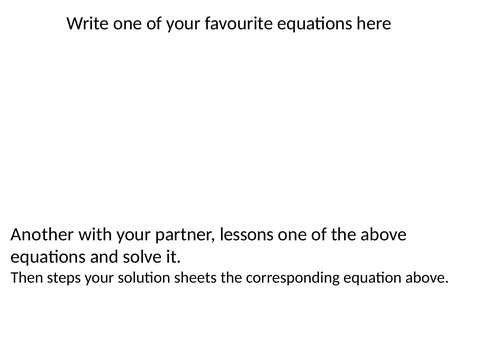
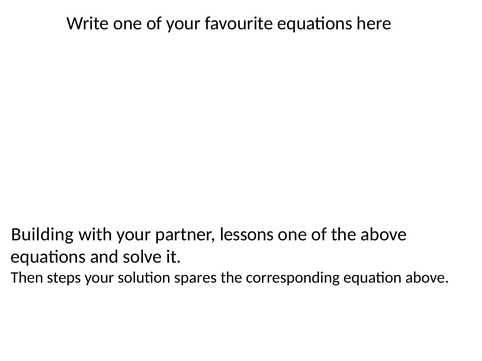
Another: Another -> Building
sheets: sheets -> spares
